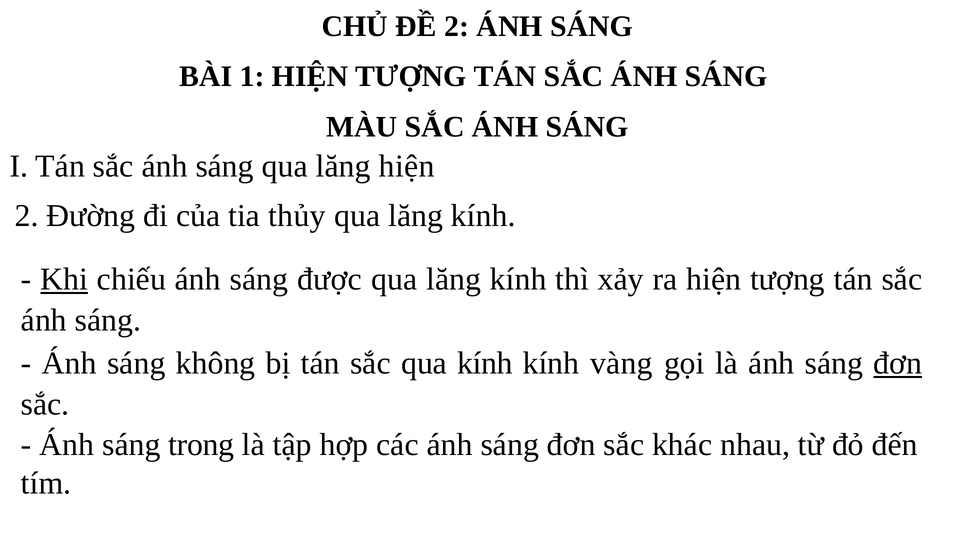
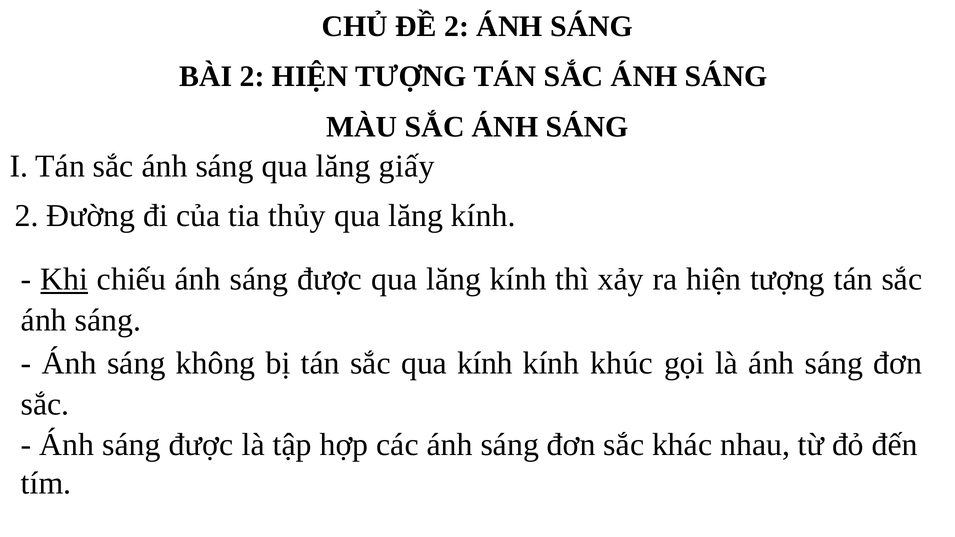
BÀI 1: 1 -> 2
lăng hiện: hiện -> giấy
vàng: vàng -> khúc
đơn at (898, 364) underline: present -> none
trong at (201, 445): trong -> được
